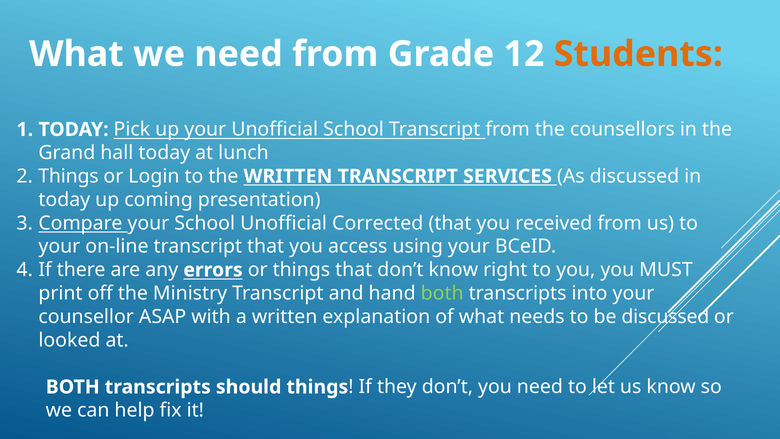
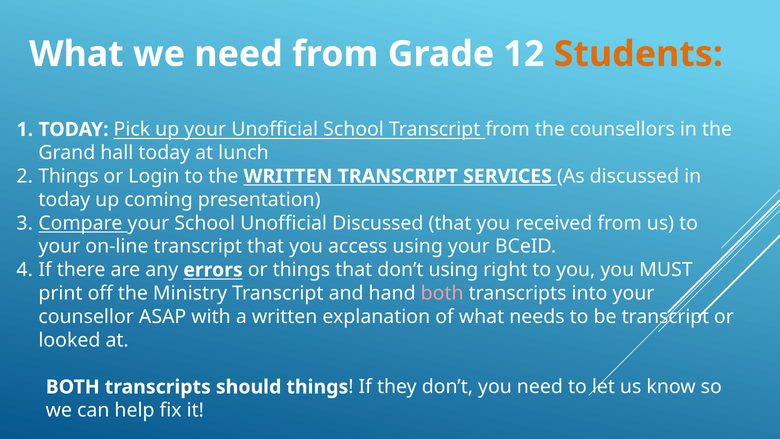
Unofficial Corrected: Corrected -> Discussed
don’t know: know -> using
both at (442, 293) colour: light green -> pink
be discussed: discussed -> transcript
